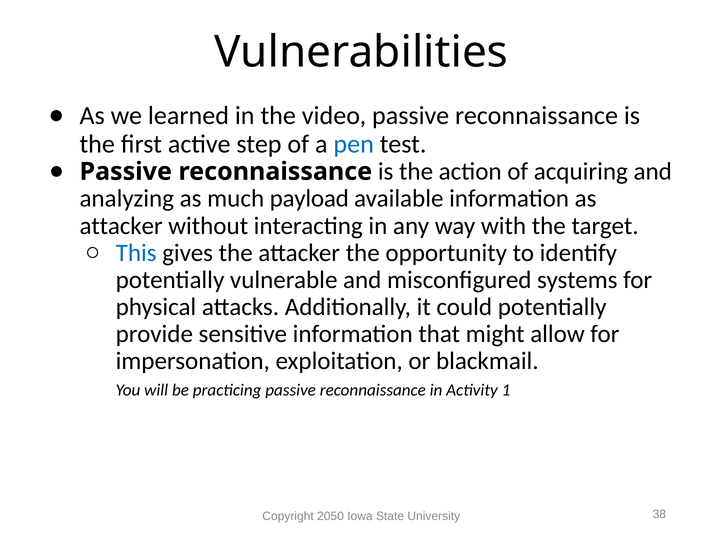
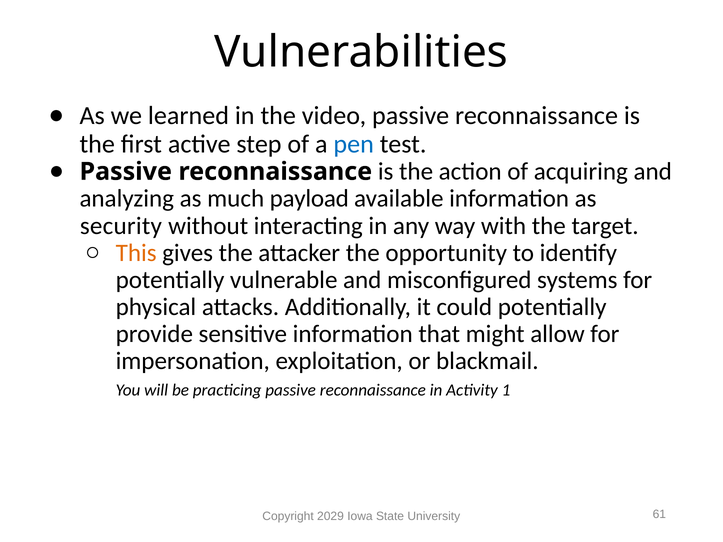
attacker at (121, 226): attacker -> security
This colour: blue -> orange
2050: 2050 -> 2029
38: 38 -> 61
